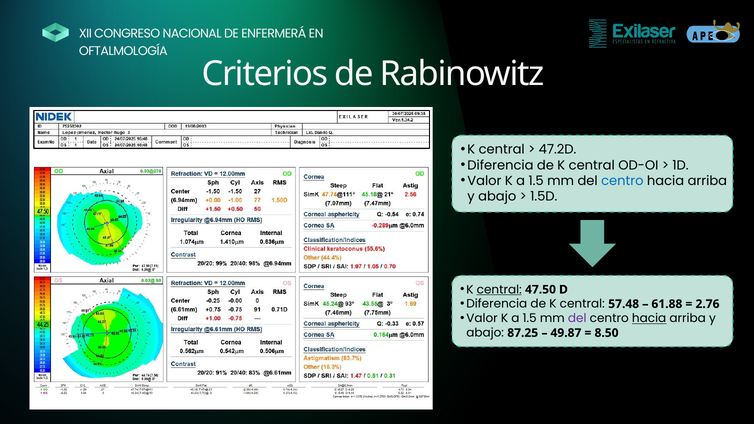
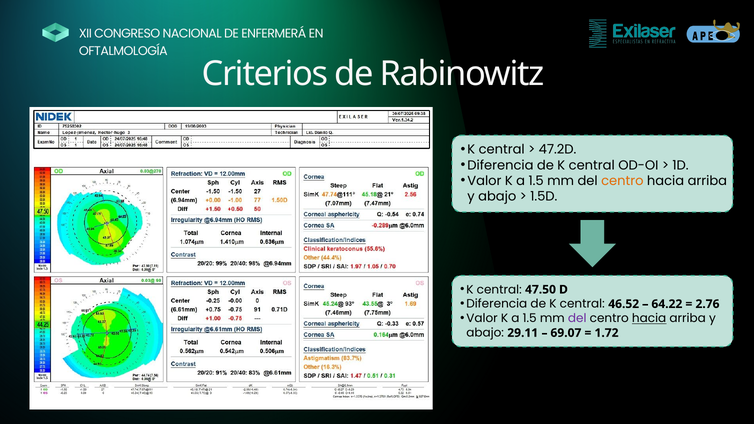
centro at (622, 181) colour: blue -> orange
central at (499, 290) underline: present -> none
57.48: 57.48 -> 46.52
61.88: 61.88 -> 64.22
87.25: 87.25 -> 29.11
49.87: 49.87 -> 69.07
8.50: 8.50 -> 1.72
